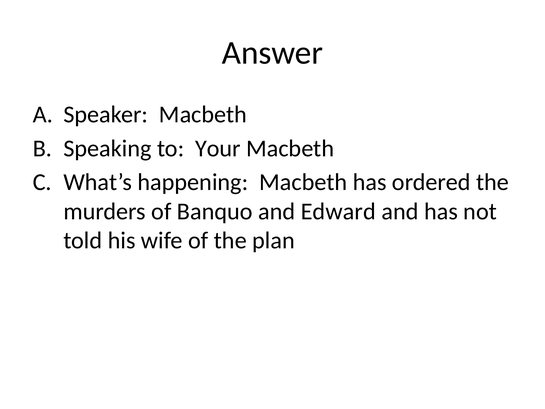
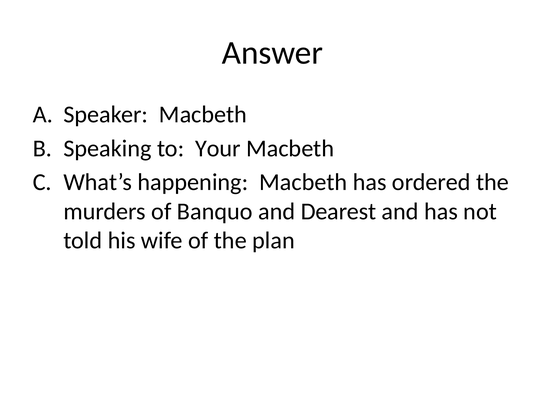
Edward: Edward -> Dearest
